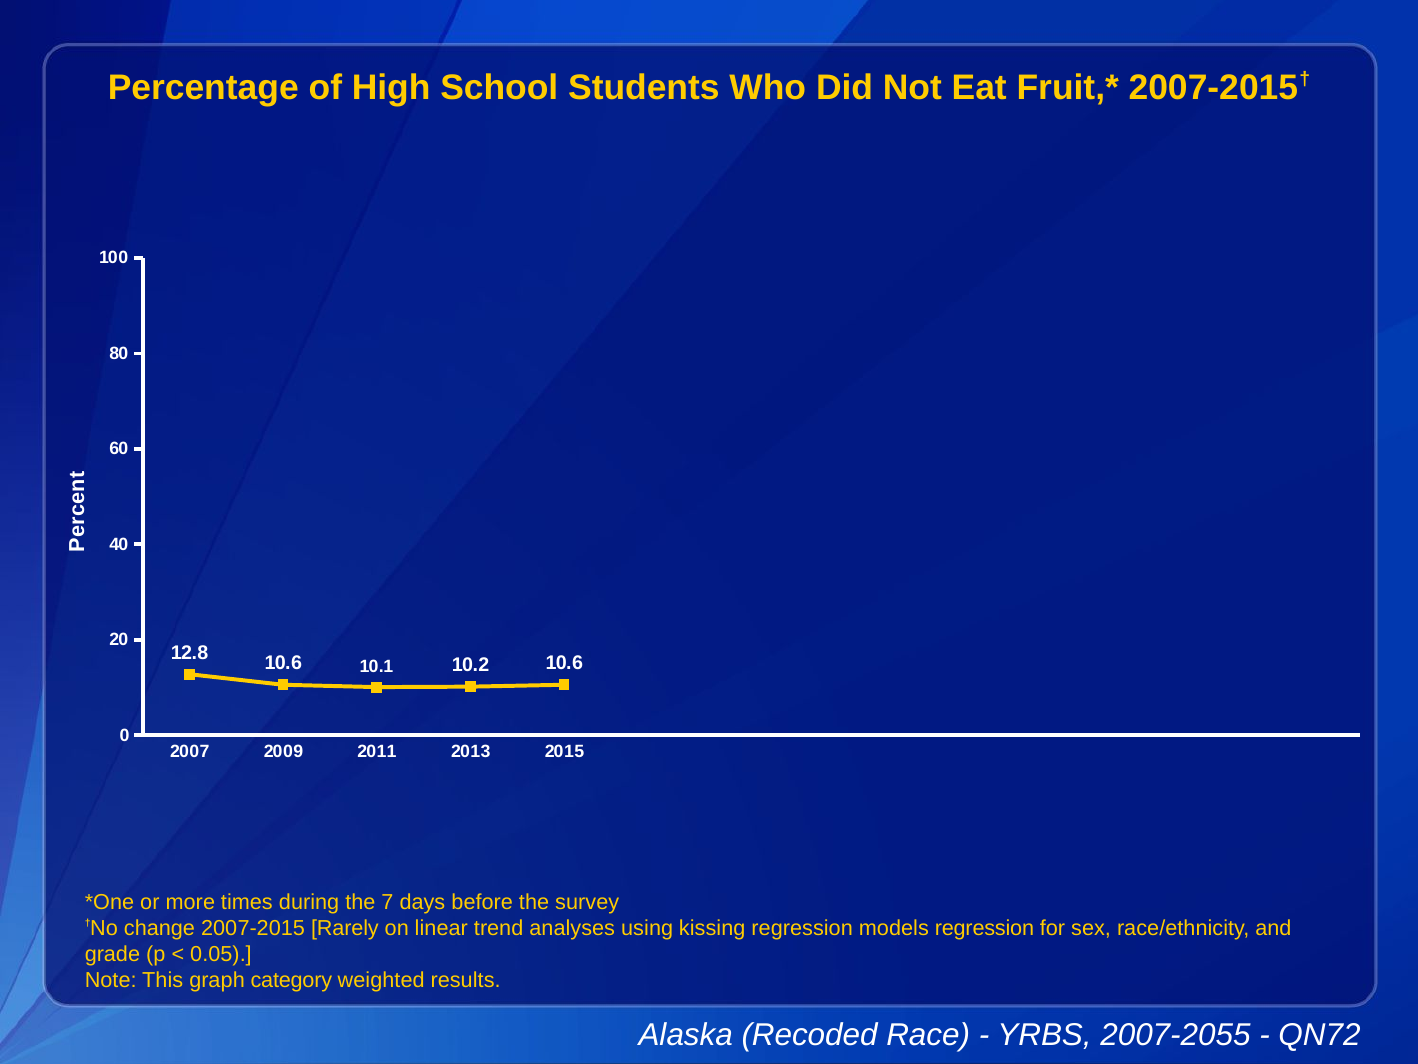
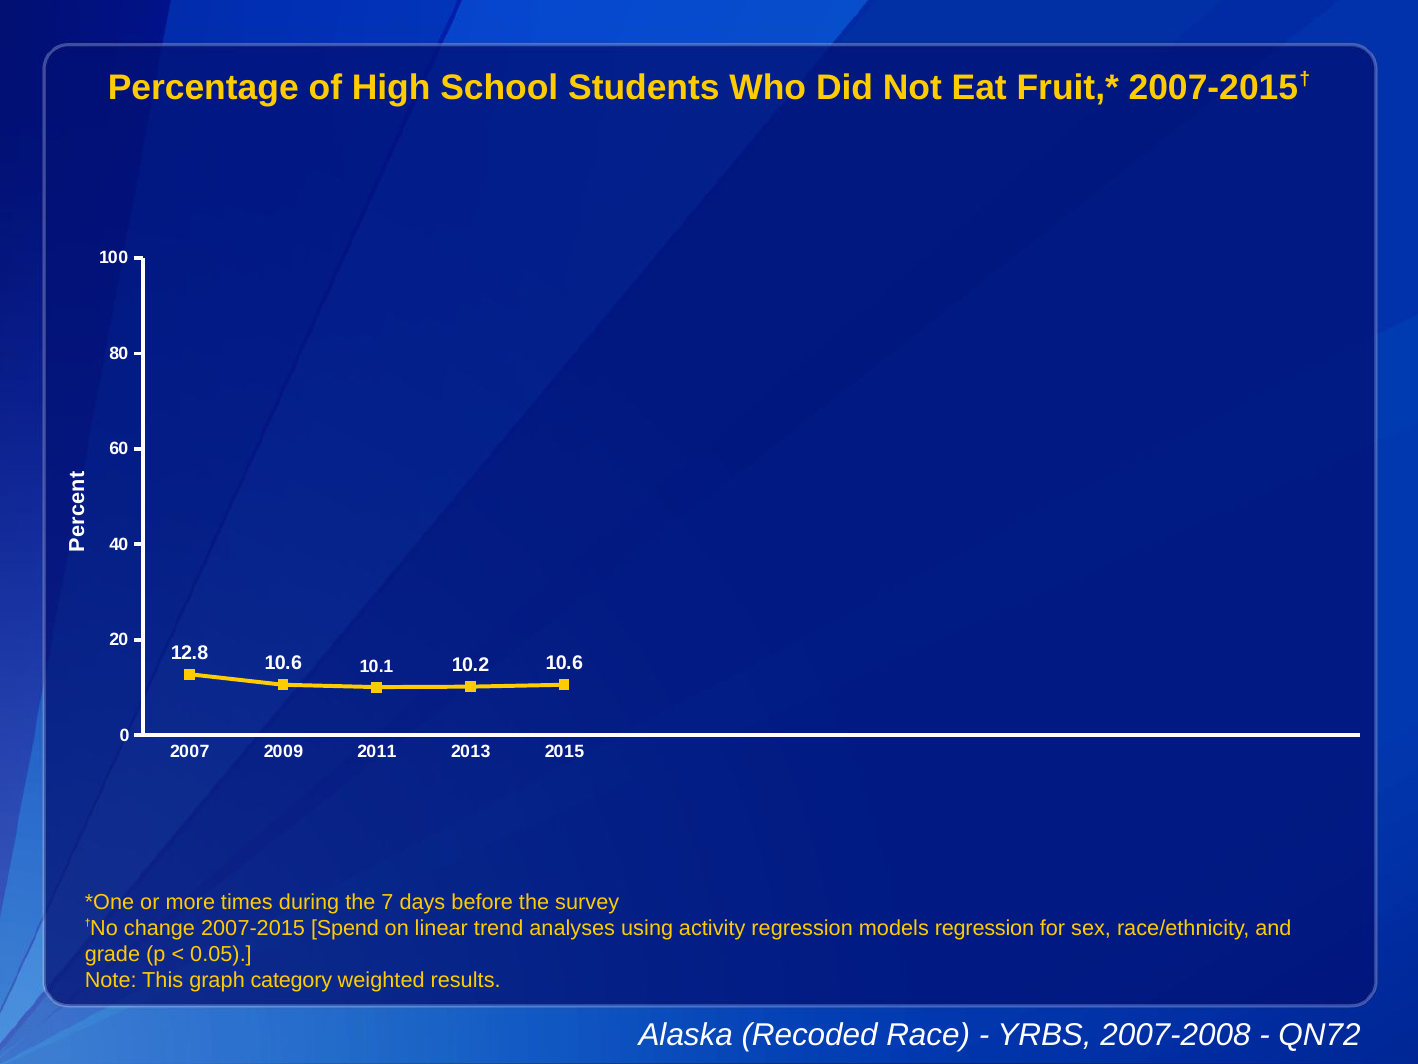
Rarely: Rarely -> Spend
kissing: kissing -> activity
2007-2055: 2007-2055 -> 2007-2008
